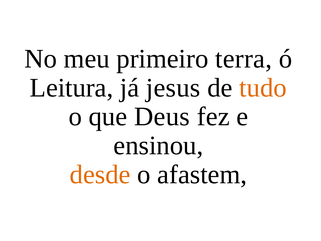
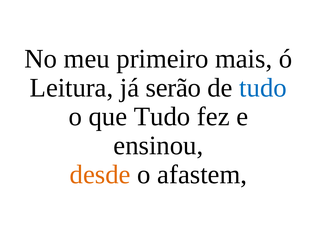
terra: terra -> mais
jesus: jesus -> serão
tudo at (263, 88) colour: orange -> blue
que Deus: Deus -> Tudo
